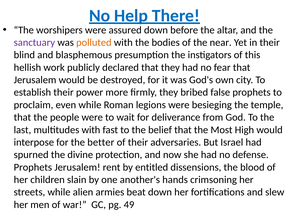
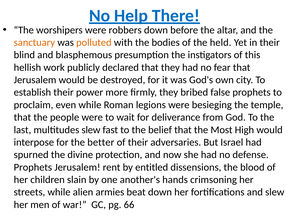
assured: assured -> robbers
sanctuary colour: purple -> orange
near: near -> held
multitudes with: with -> slew
49: 49 -> 66
